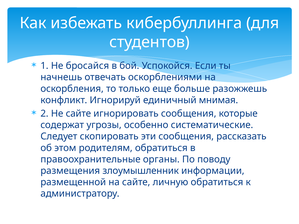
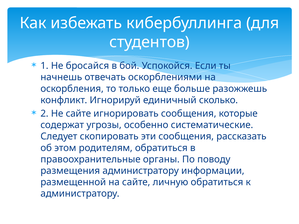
мнимая: мнимая -> сколько
размещения злоумышленник: злоумышленник -> администратору
